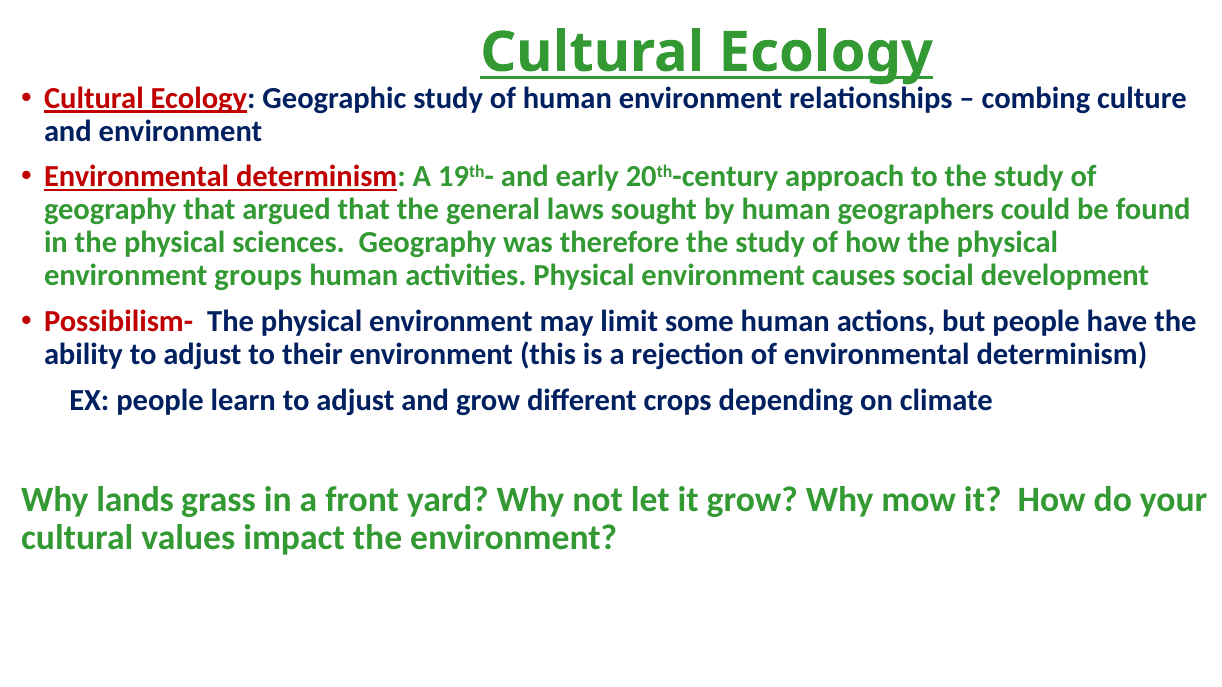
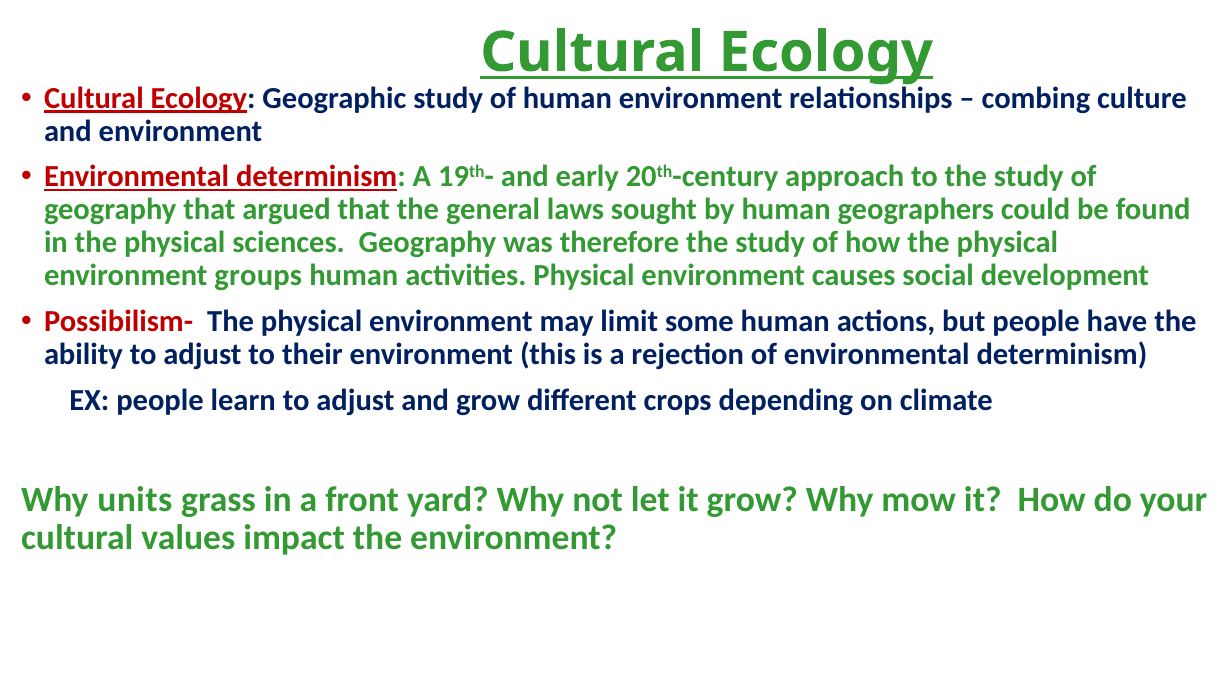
lands: lands -> units
